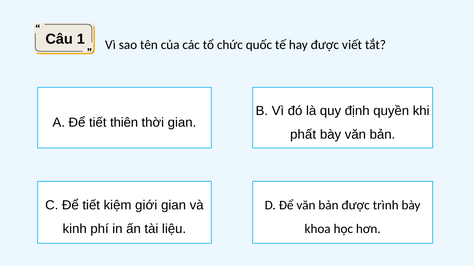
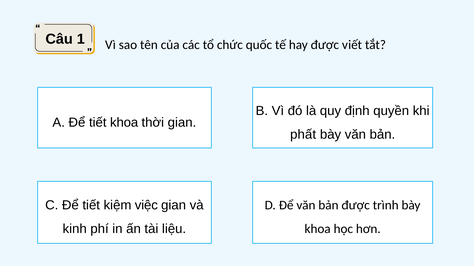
tiết thiên: thiên -> khoa
giới: giới -> việc
